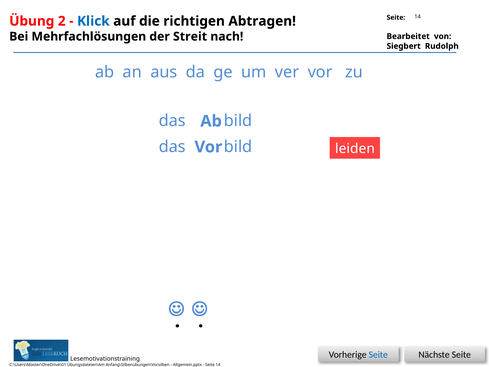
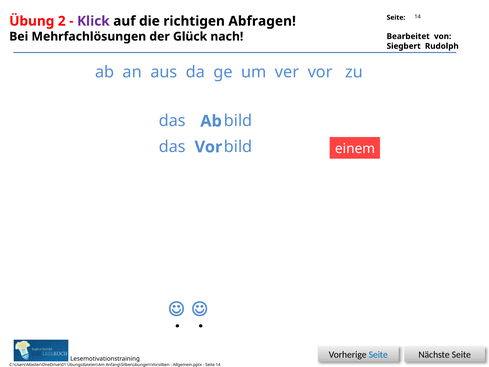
Klick colour: blue -> purple
Abtragen: Abtragen -> Abfragen
der Streit: Streit -> Glück
leiden: leiden -> einem
